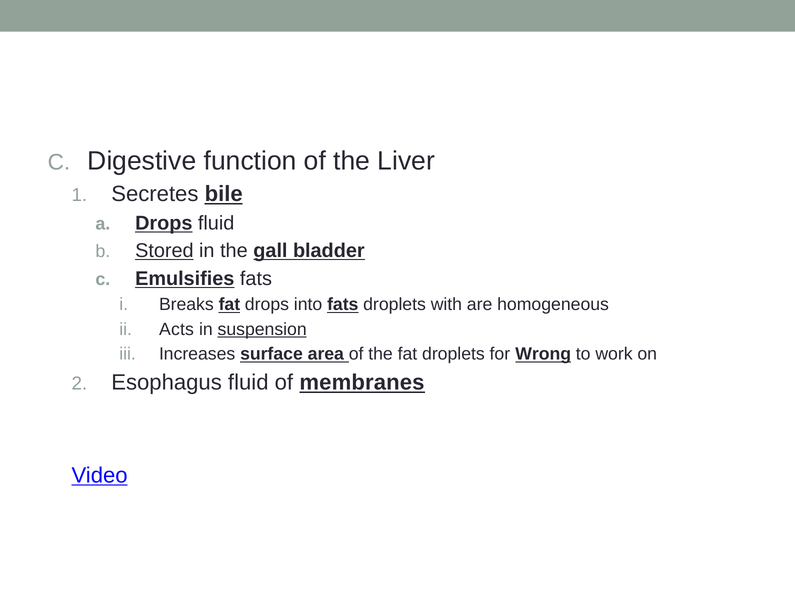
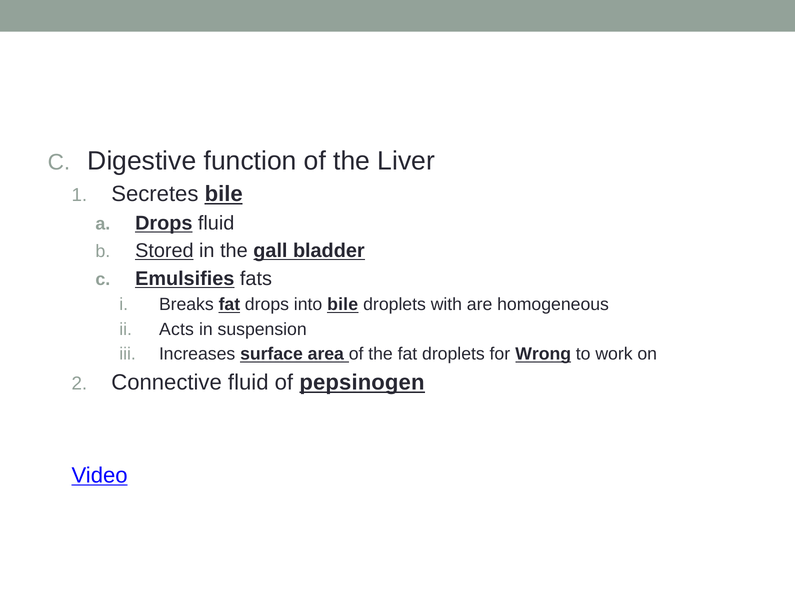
into fats: fats -> bile
suspension underline: present -> none
Esophagus: Esophagus -> Connective
membranes: membranes -> pepsinogen
